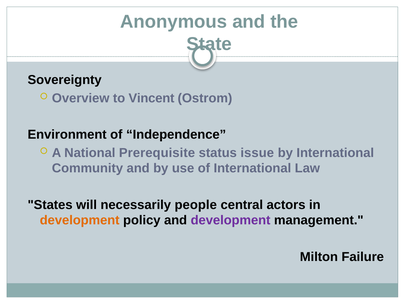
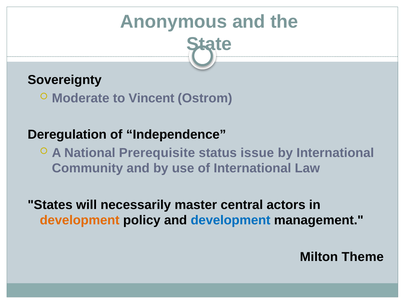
Overview: Overview -> Moderate
Environment: Environment -> Deregulation
people: people -> master
development at (231, 220) colour: purple -> blue
Failure: Failure -> Theme
